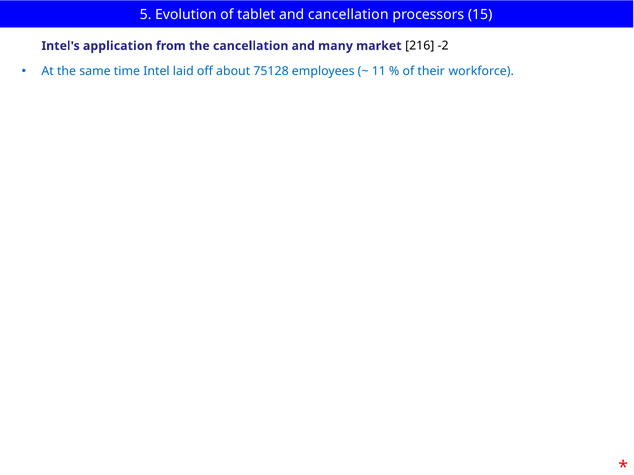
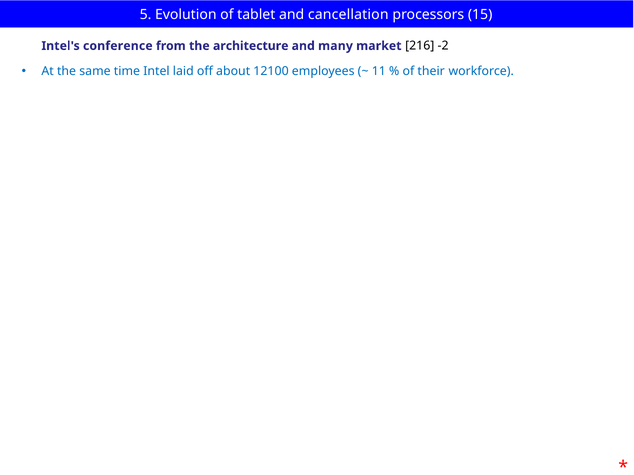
application: application -> conference
the cancellation: cancellation -> architecture
75128: 75128 -> 12100
